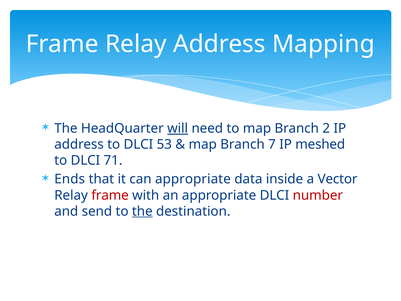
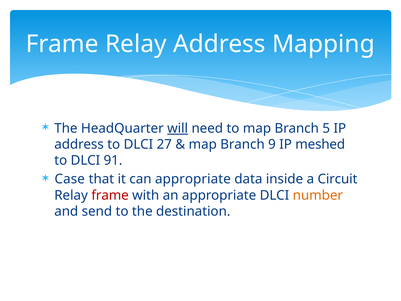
2: 2 -> 5
53: 53 -> 27
7: 7 -> 9
71: 71 -> 91
Ends: Ends -> Case
Vector: Vector -> Circuit
number colour: red -> orange
the at (142, 211) underline: present -> none
